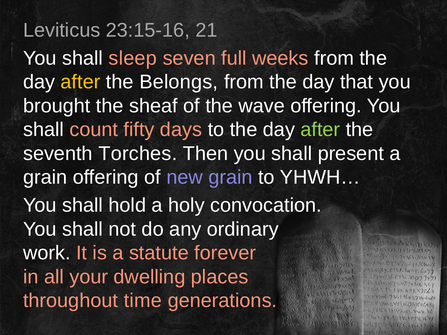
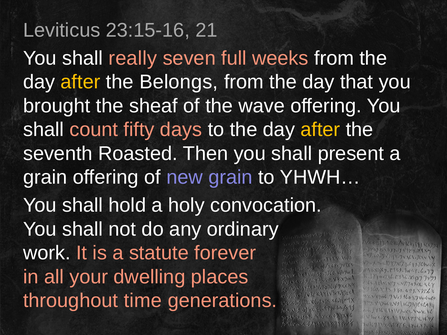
sleep: sleep -> really
after at (320, 130) colour: light green -> yellow
Torches: Torches -> Roasted
